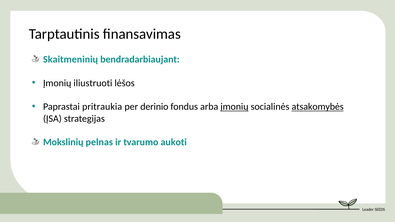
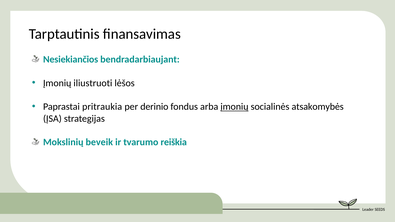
Skaitmeninių: Skaitmeninių -> Nesiekiančios
atsakomybės underline: present -> none
pelnas: pelnas -> beveik
aukoti: aukoti -> reiškia
